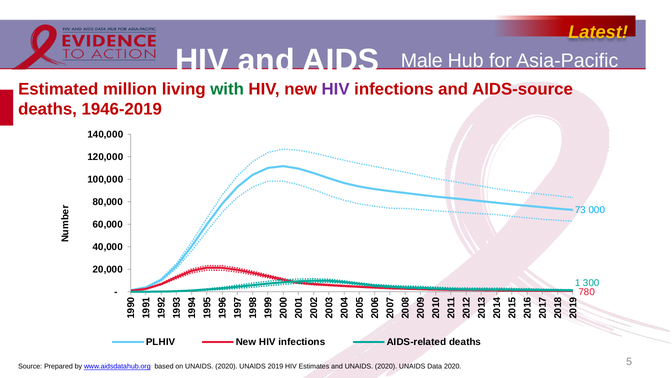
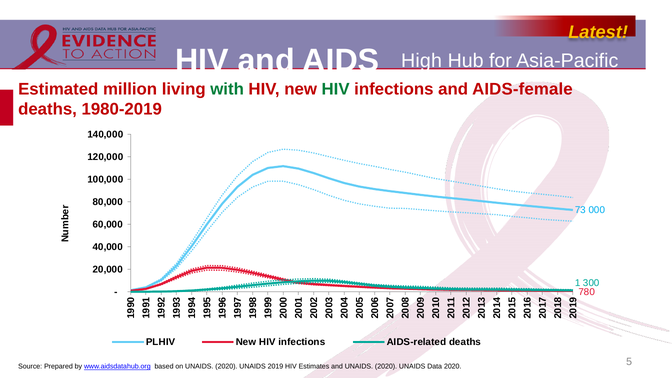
Male: Male -> High
HIV at (336, 89) colour: purple -> green
AIDS-source: AIDS-source -> AIDS-female
1946-2019: 1946-2019 -> 1980-2019
